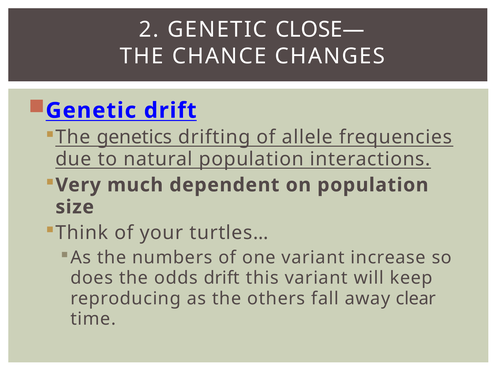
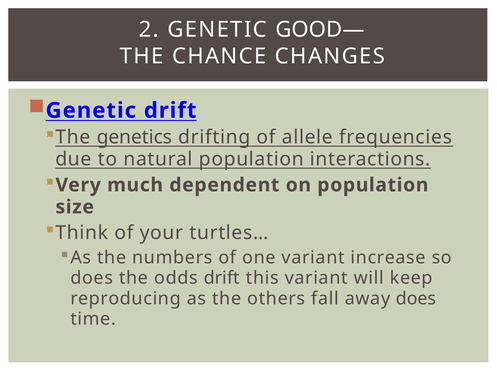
CLOSE—: CLOSE— -> GOOD—
away clear: clear -> does
